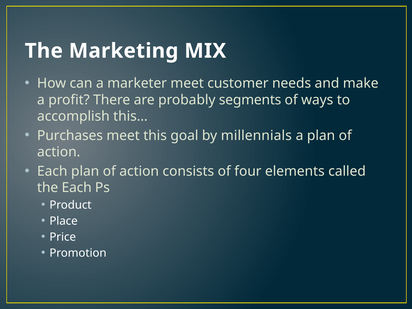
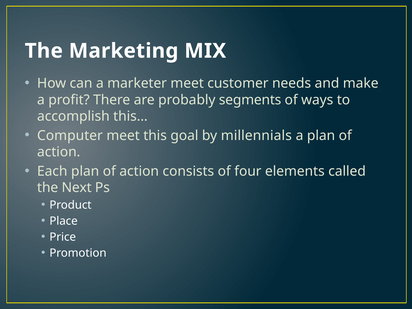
Purchases: Purchases -> Computer
the Each: Each -> Next
